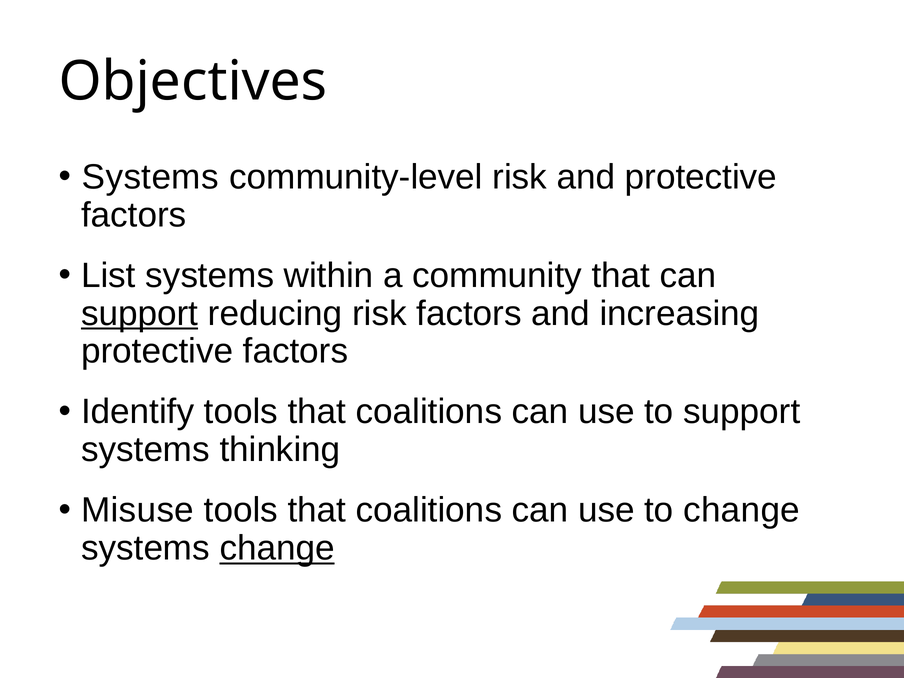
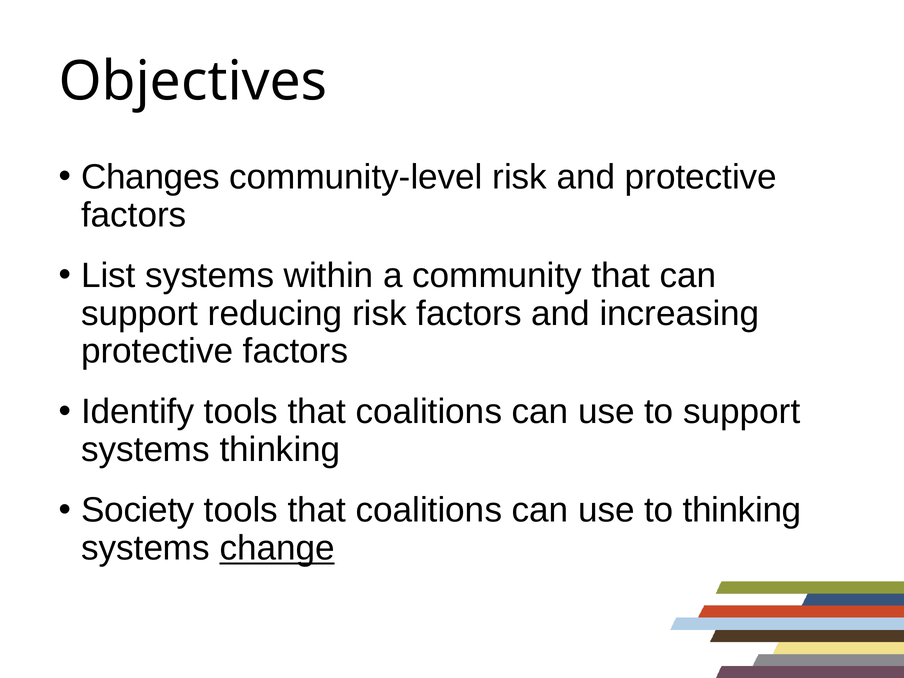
Systems at (150, 177): Systems -> Changes
support at (140, 313) underline: present -> none
Misuse: Misuse -> Society
to change: change -> thinking
